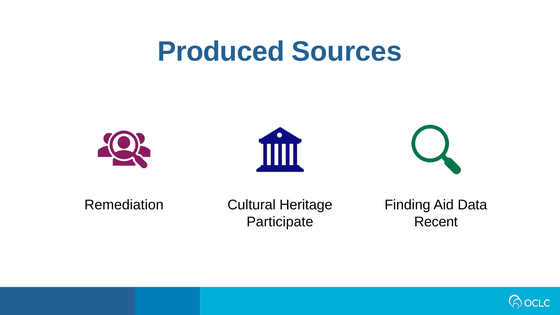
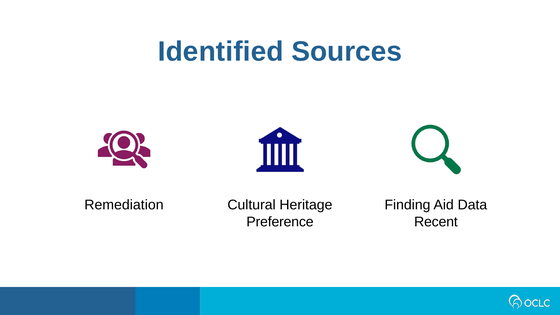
Produced: Produced -> Identified
Participate: Participate -> Preference
